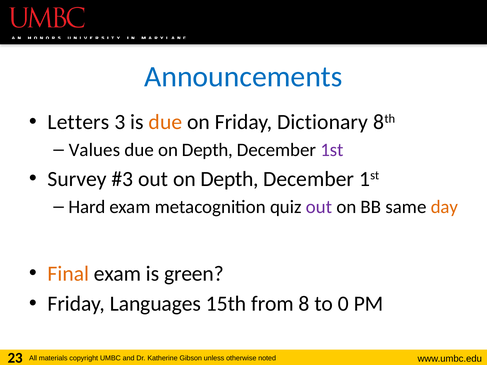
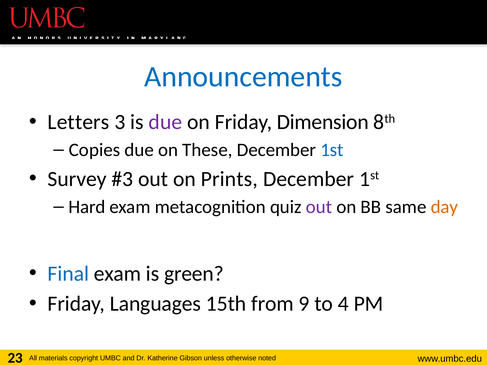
due at (165, 122) colour: orange -> purple
Dictionary: Dictionary -> Dimension
Values: Values -> Copies
due on Depth: Depth -> These
1st at (332, 150) colour: purple -> blue
out on Depth: Depth -> Prints
Final colour: orange -> blue
8: 8 -> 9
0: 0 -> 4
